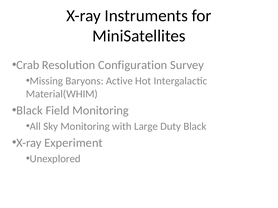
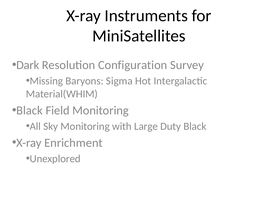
Crab: Crab -> Dark
Active: Active -> Sigma
Experiment: Experiment -> Enrichment
